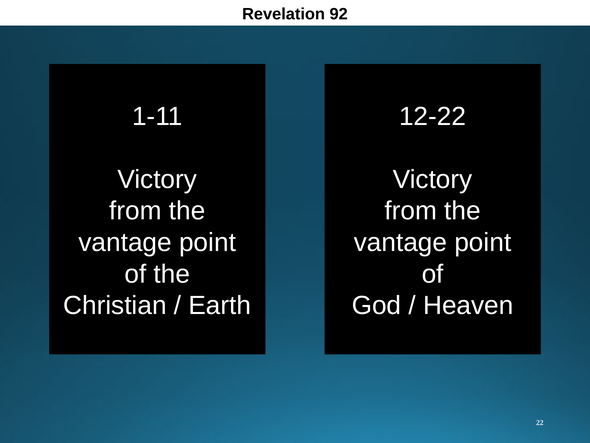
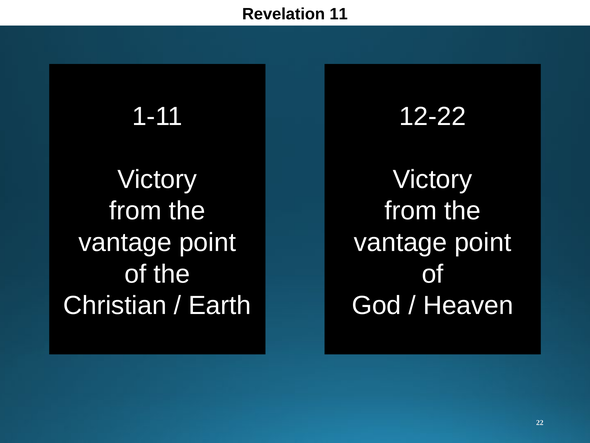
92: 92 -> 11
